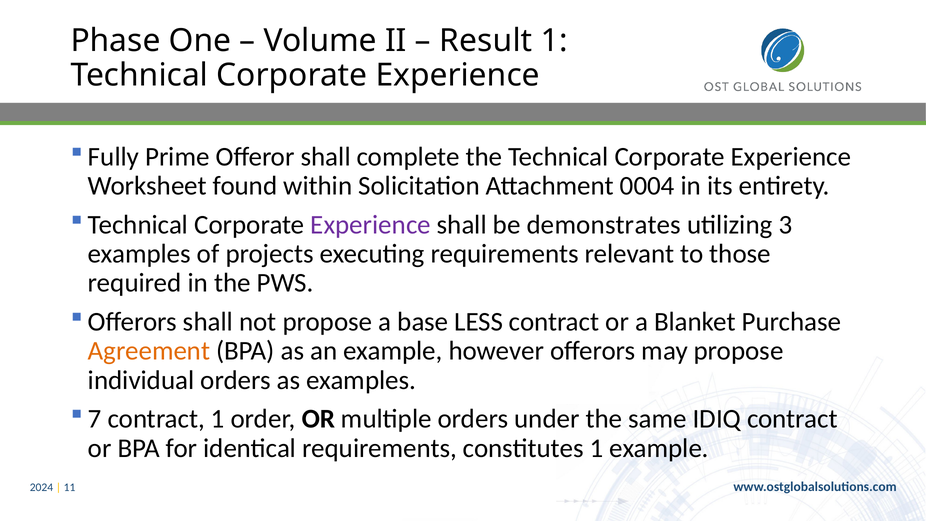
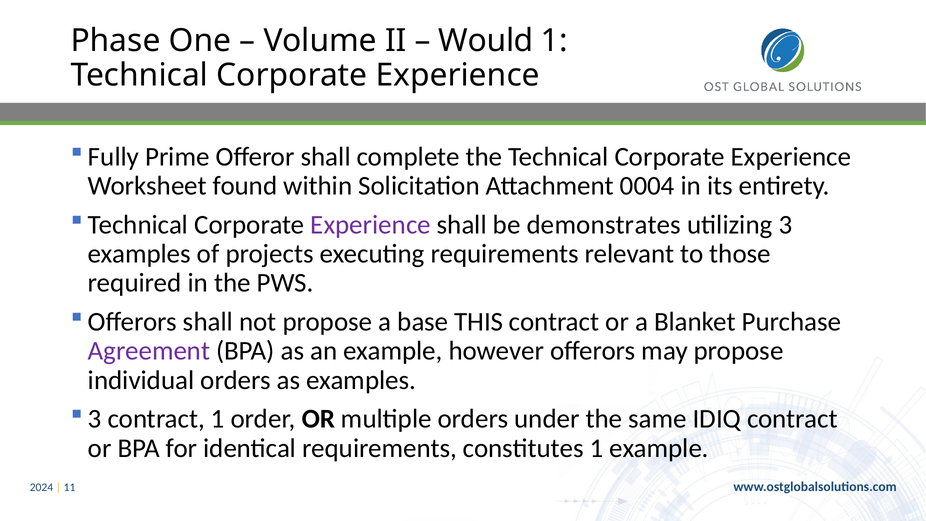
Result: Result -> Would
LESS: LESS -> THIS
Agreement colour: orange -> purple
7 at (95, 419): 7 -> 3
